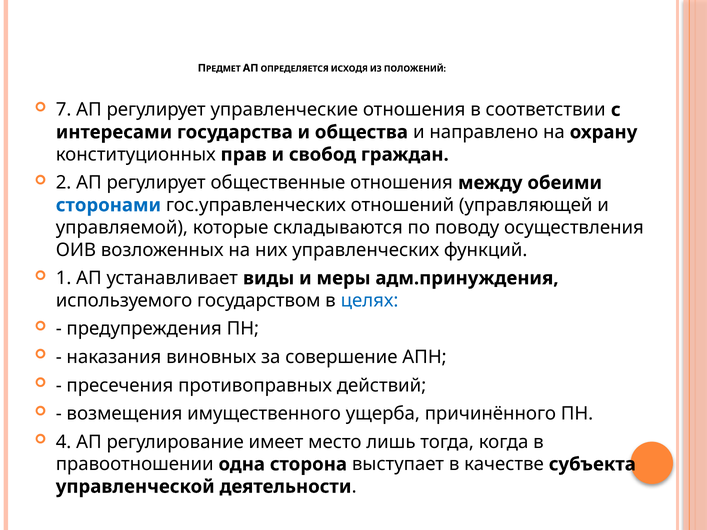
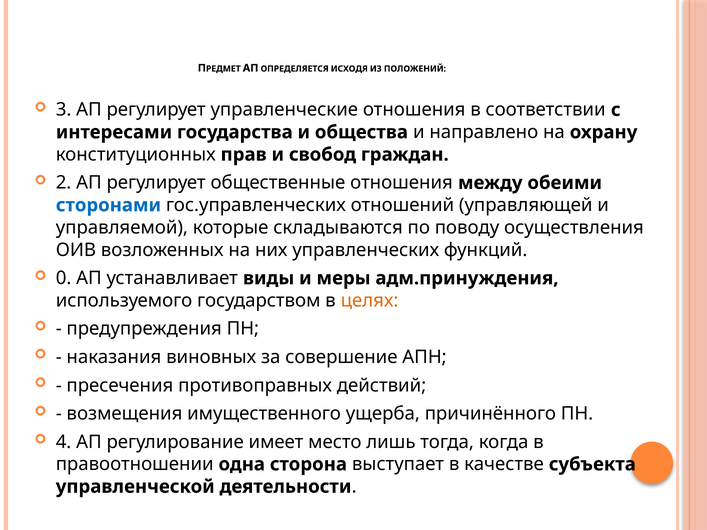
7: 7 -> 3
1: 1 -> 0
целях colour: blue -> orange
